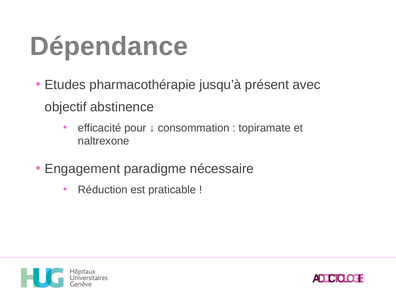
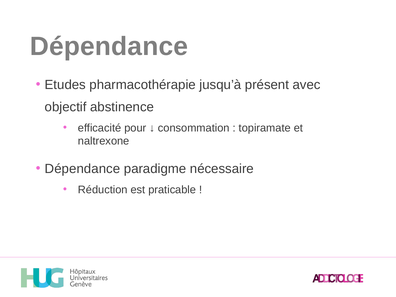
Engagement at (82, 169): Engagement -> Dépendance
